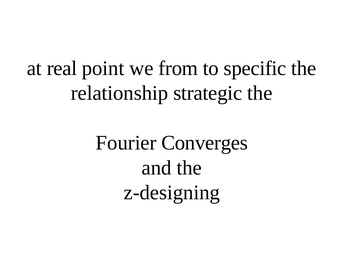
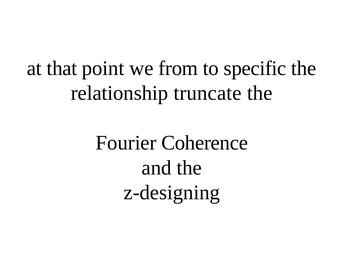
real: real -> that
strategic: strategic -> truncate
Converges: Converges -> Coherence
